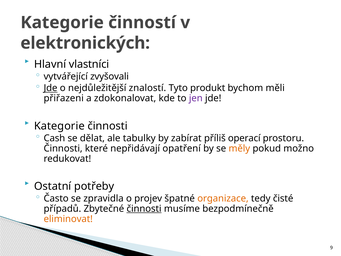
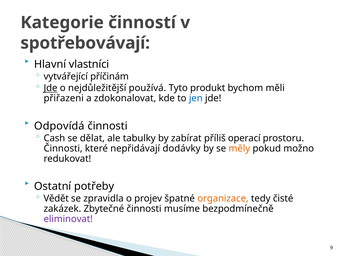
elektronických: elektronických -> spotřebovávají
zvyšovali: zvyšovali -> příčinám
znalostí: znalostí -> používá
jen colour: purple -> blue
Kategorie at (59, 126): Kategorie -> Odpovídá
opatření: opatření -> dodávky
Často: Často -> Vědět
případů: případů -> zakázek
činnosti at (144, 209) underline: present -> none
eliminovat colour: orange -> purple
